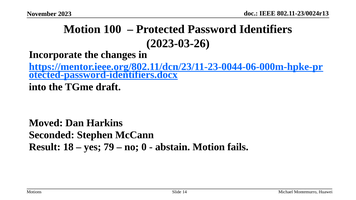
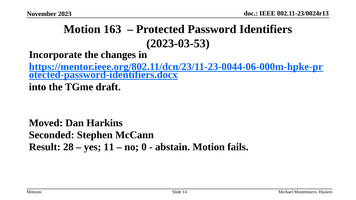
100: 100 -> 163
2023-03-26: 2023-03-26 -> 2023-03-53
18: 18 -> 28
79: 79 -> 11
